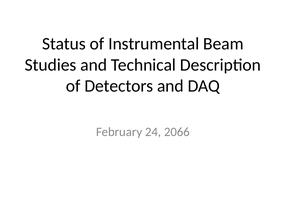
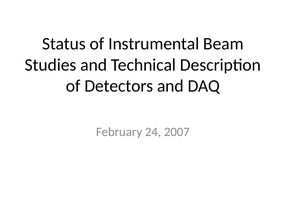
2066: 2066 -> 2007
